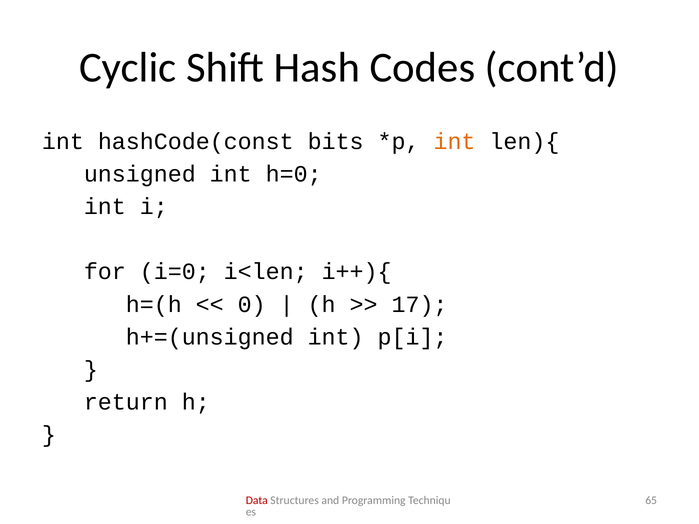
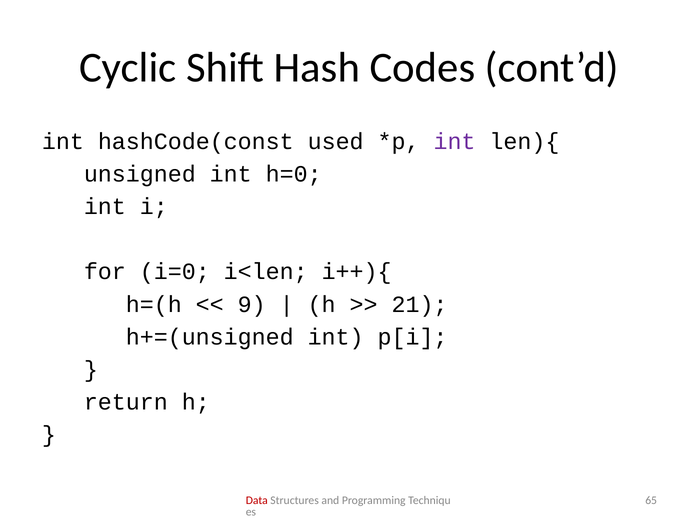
bits: bits -> used
int at (455, 141) colour: orange -> purple
0: 0 -> 9
17: 17 -> 21
